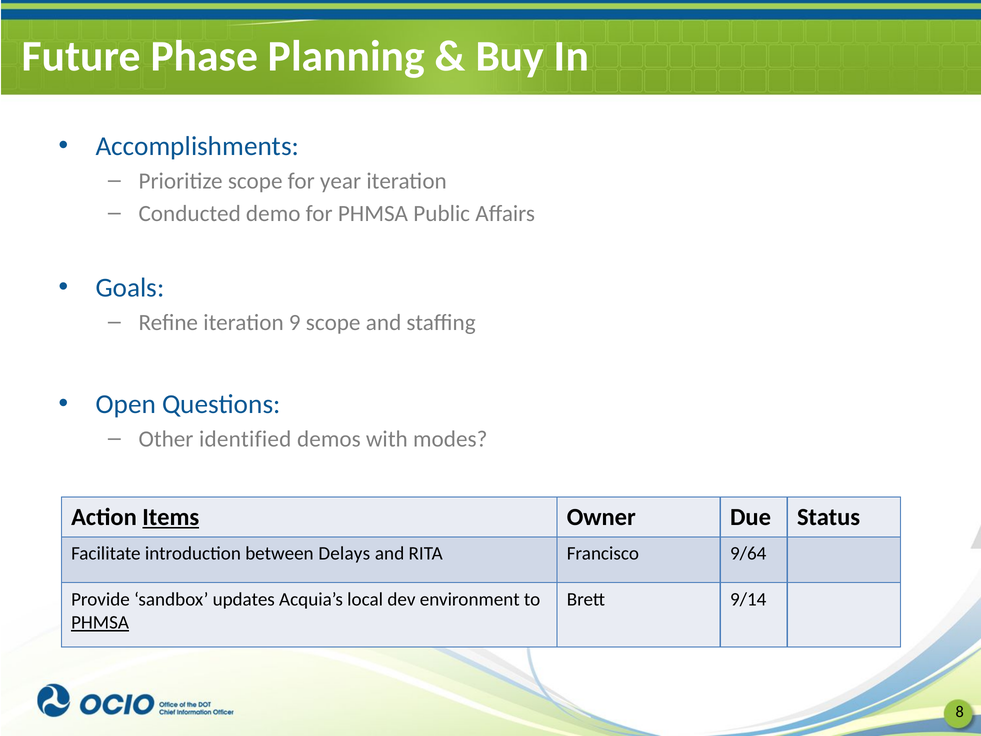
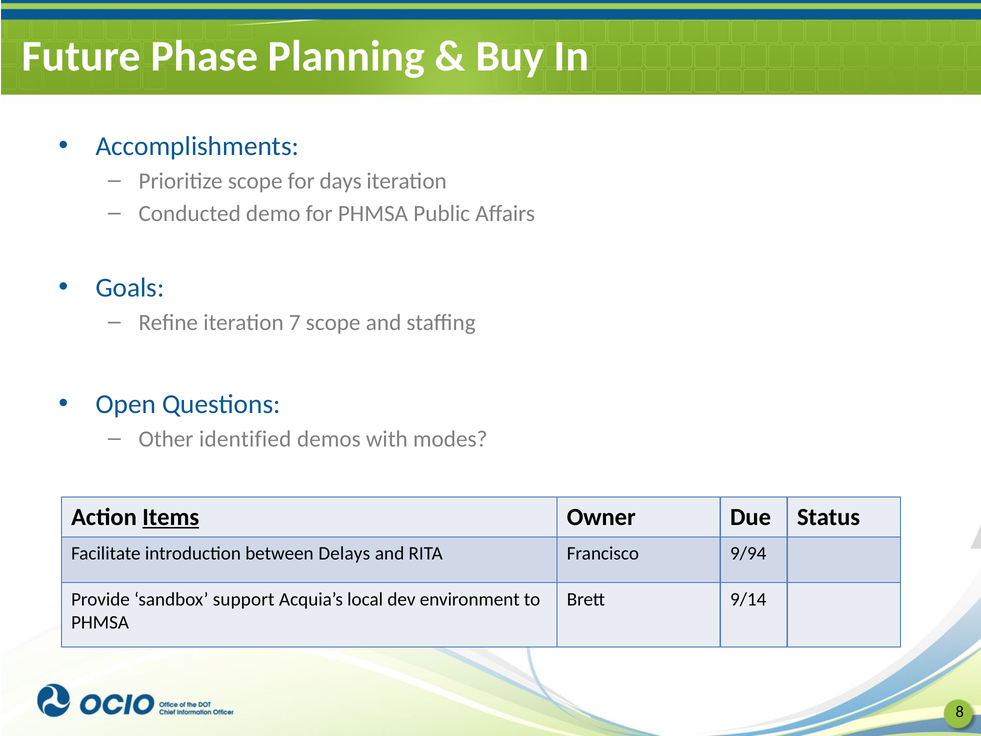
year: year -> days
9: 9 -> 7
9/64: 9/64 -> 9/94
updates: updates -> support
PHMSA at (100, 622) underline: present -> none
